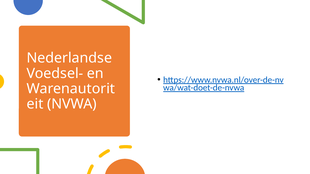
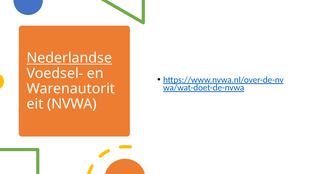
Nederlandse underline: none -> present
